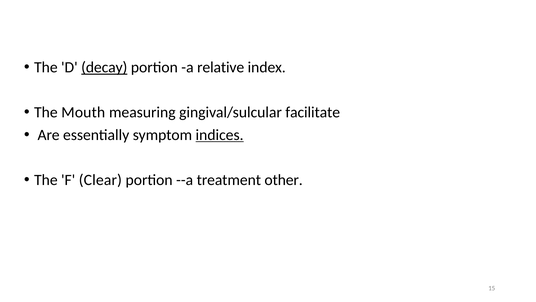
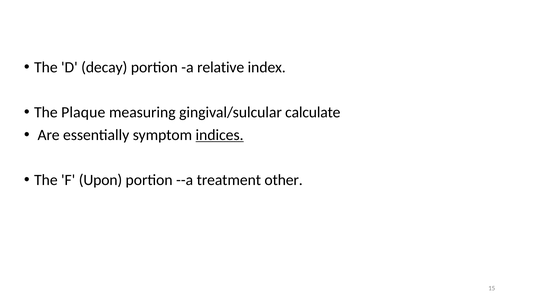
decay underline: present -> none
Mouth: Mouth -> Plaque
facilitate: facilitate -> calculate
Clear: Clear -> Upon
